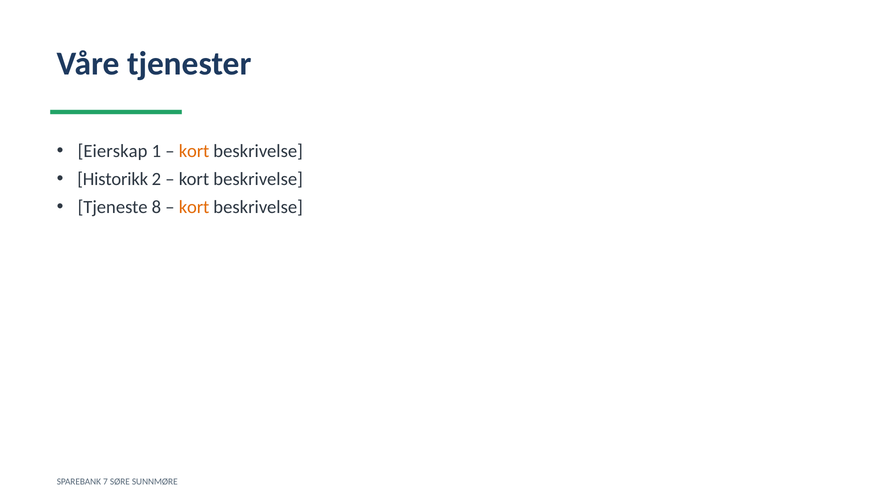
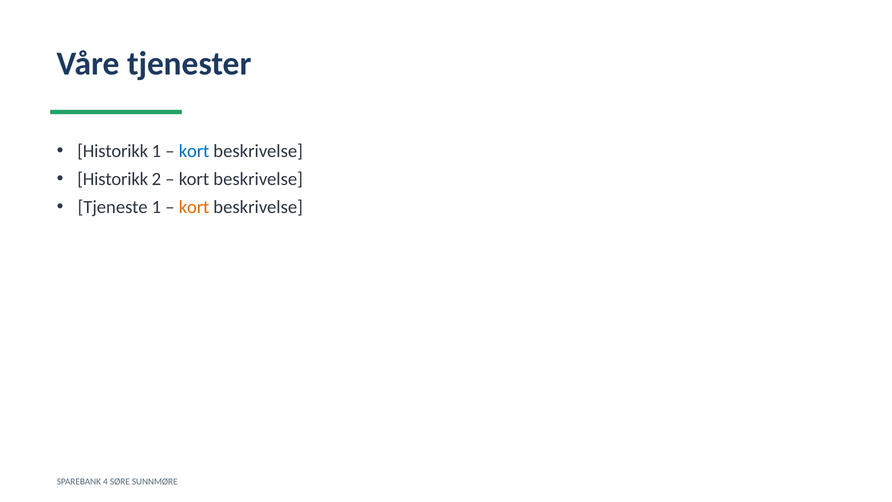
Eierskap at (113, 151): Eierskap -> Historikk
kort at (194, 151) colour: orange -> blue
Tjeneste 8: 8 -> 1
7: 7 -> 4
